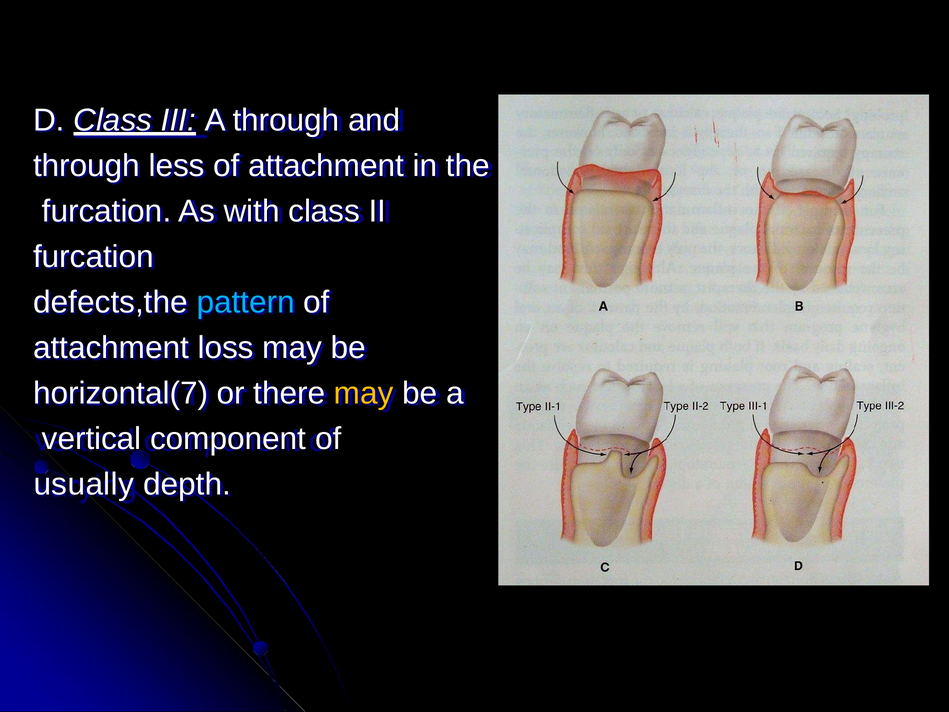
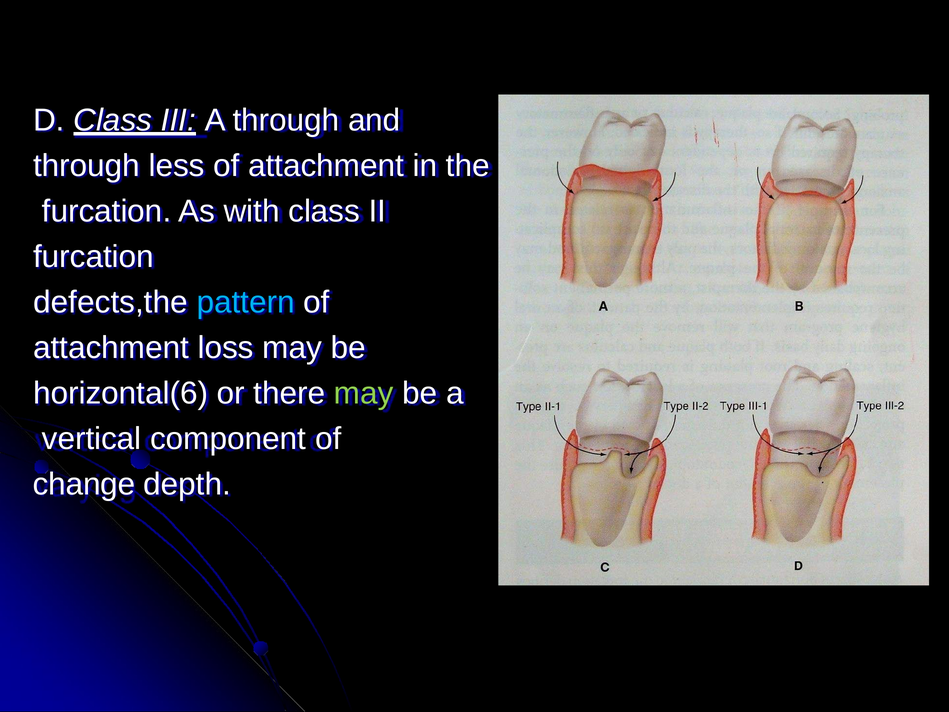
horizontal(7: horizontal(7 -> horizontal(6
may at (364, 393) colour: yellow -> light green
usually: usually -> change
